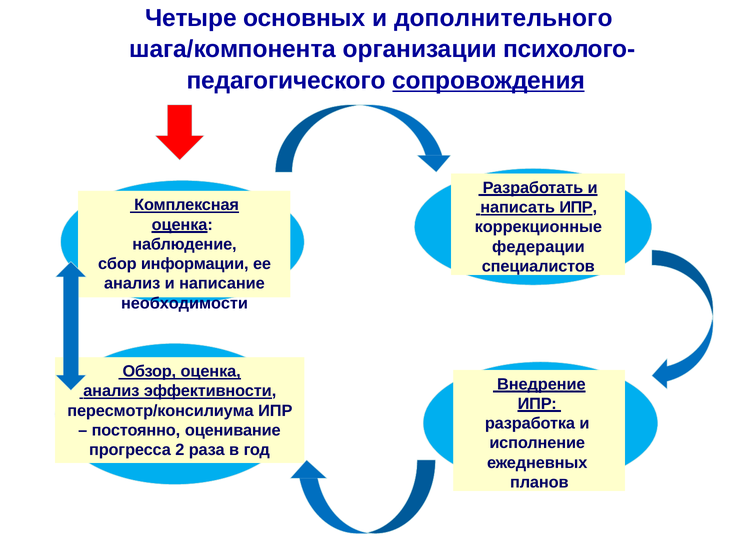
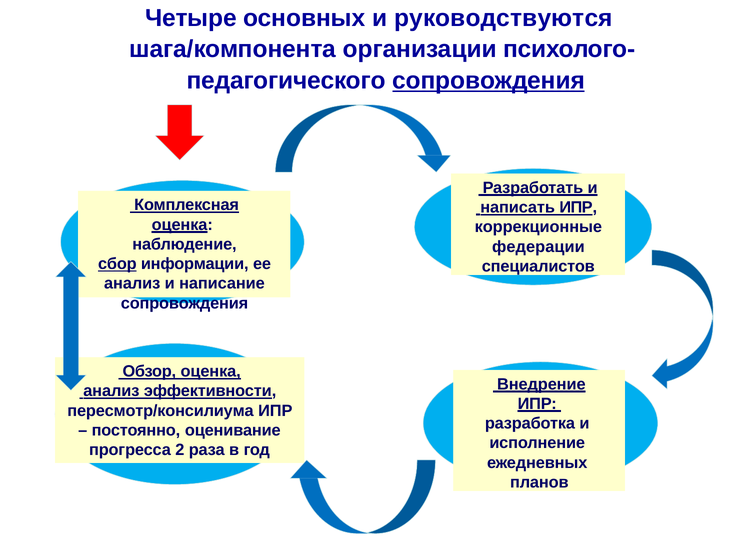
дополнительного: дополнительного -> руководствуются
сбор underline: none -> present
необходимости at (184, 303): необходимости -> сопровождения
